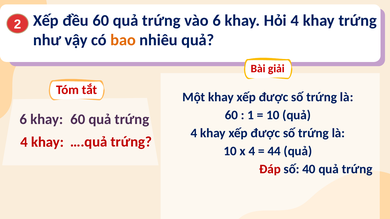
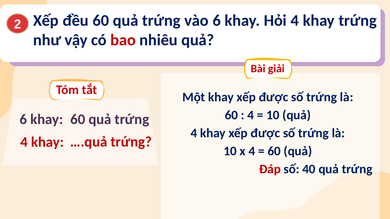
bao colour: orange -> red
1 at (251, 115): 1 -> 4
44 at (274, 151): 44 -> 60
